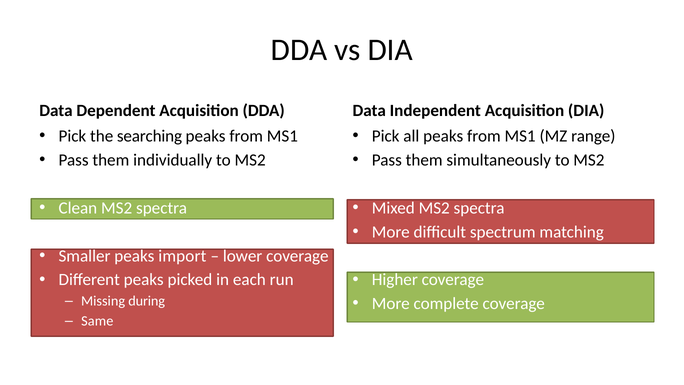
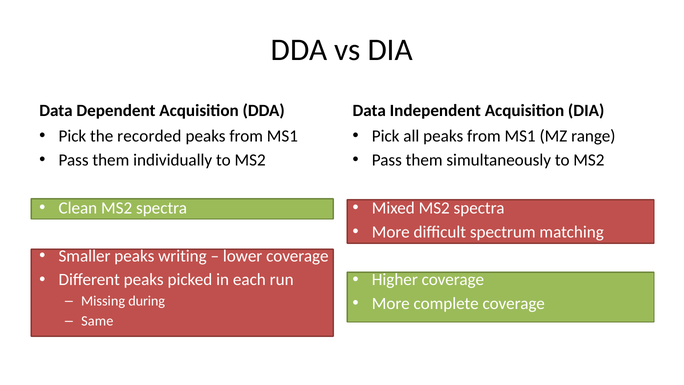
searching: searching -> recorded
import: import -> writing
